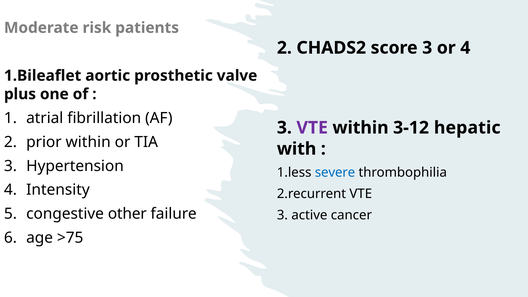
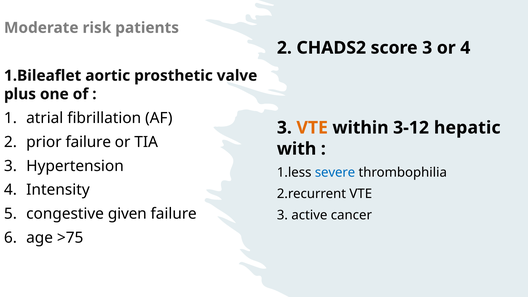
VTE at (312, 128) colour: purple -> orange
prior within: within -> failure
other: other -> given
